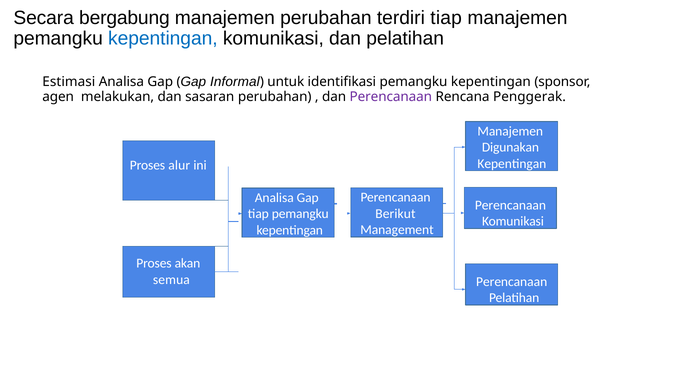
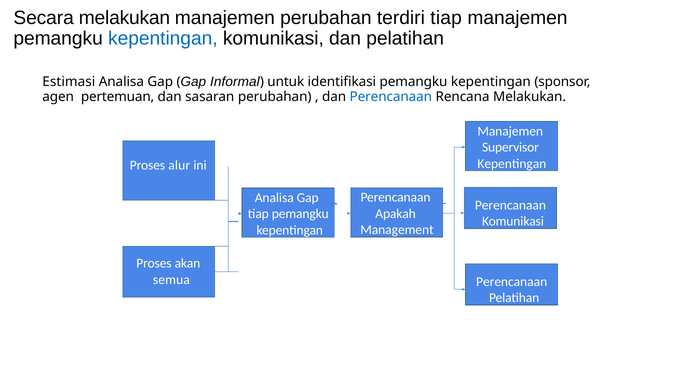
Secara bergabung: bergabung -> melakukan
melakukan: melakukan -> pertemuan
Perencanaan at (391, 97) colour: purple -> blue
Rencana Penggerak: Penggerak -> Melakukan
Digunakan: Digunakan -> Supervisor
Berikut: Berikut -> Apakah
